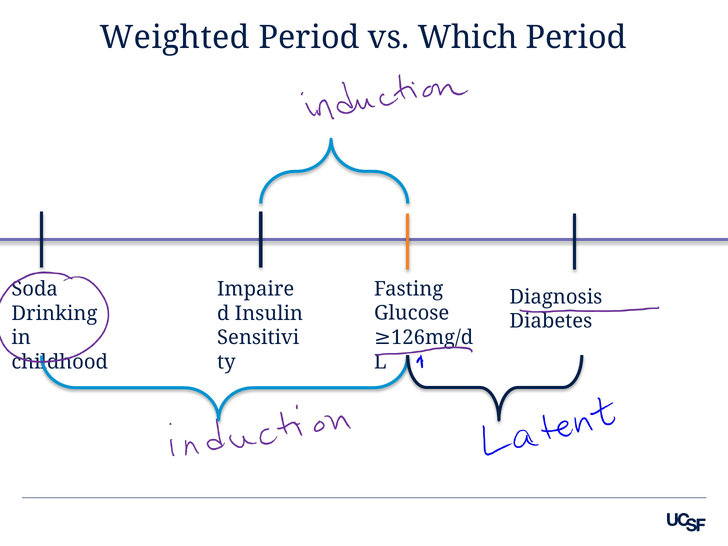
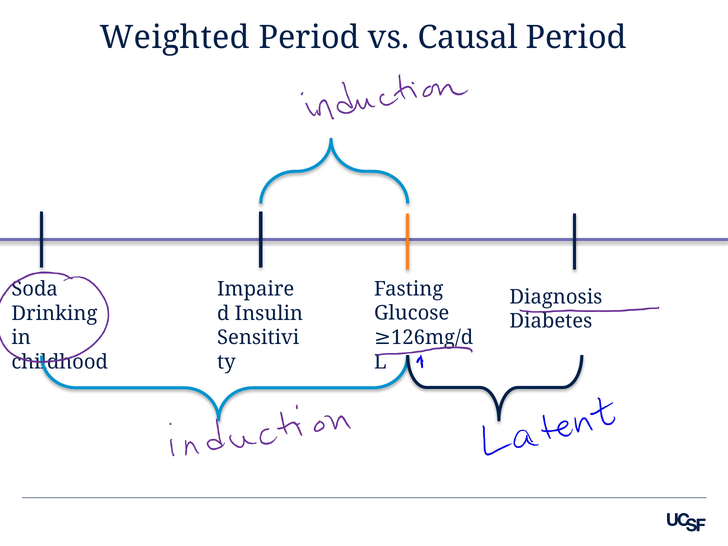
Which: Which -> Causal
